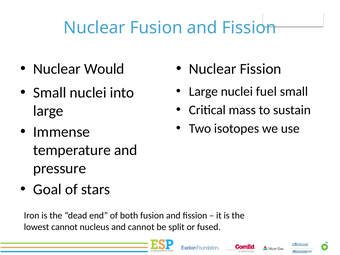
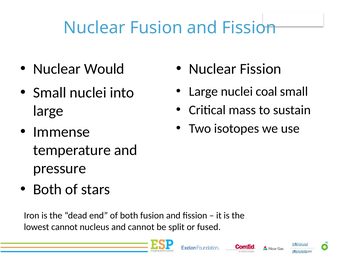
fuel: fuel -> coal
Goal at (47, 189): Goal -> Both
